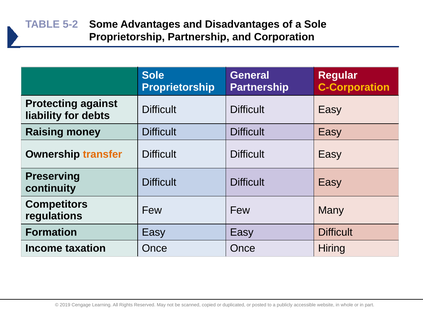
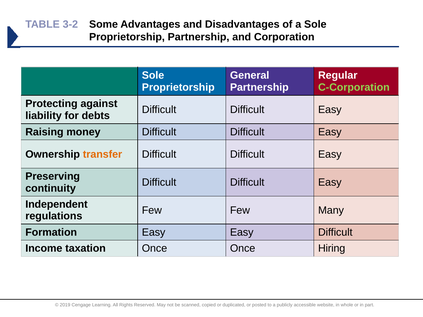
5-2: 5-2 -> 3-2
C-Corporation colour: yellow -> light green
Competitors: Competitors -> Independent
